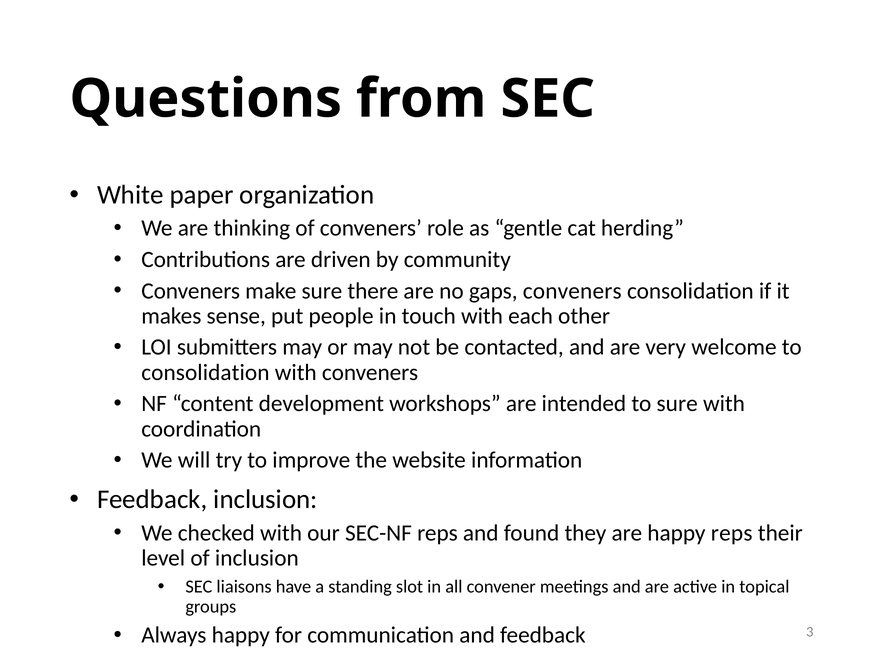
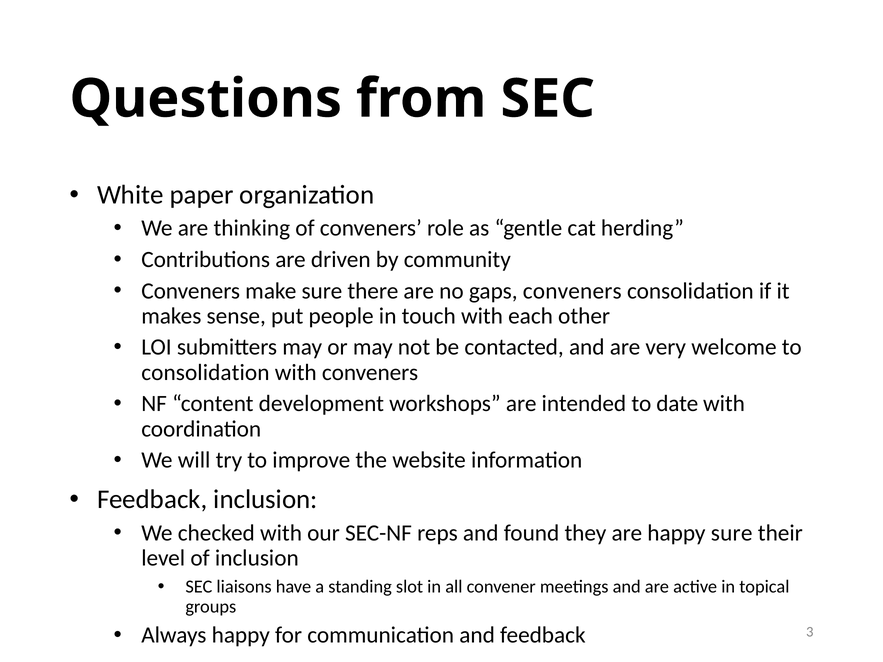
to sure: sure -> date
happy reps: reps -> sure
